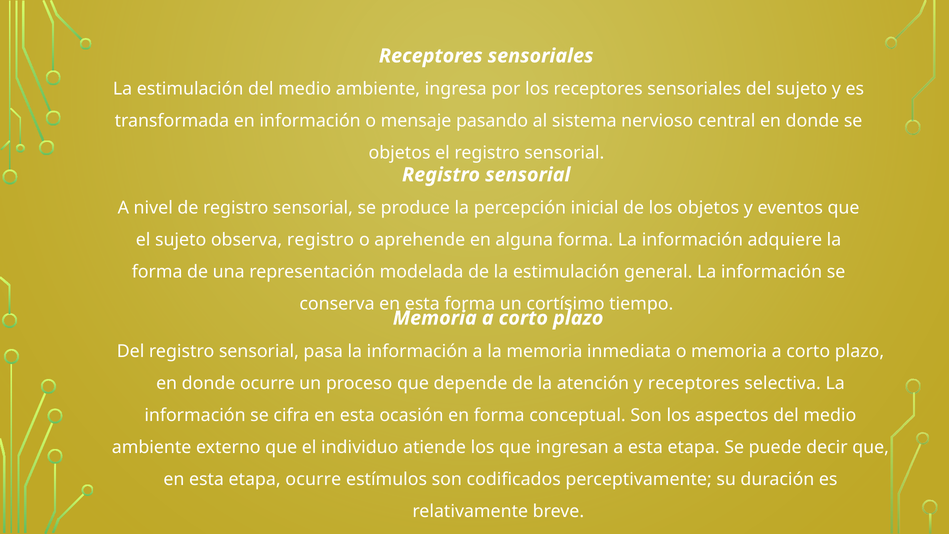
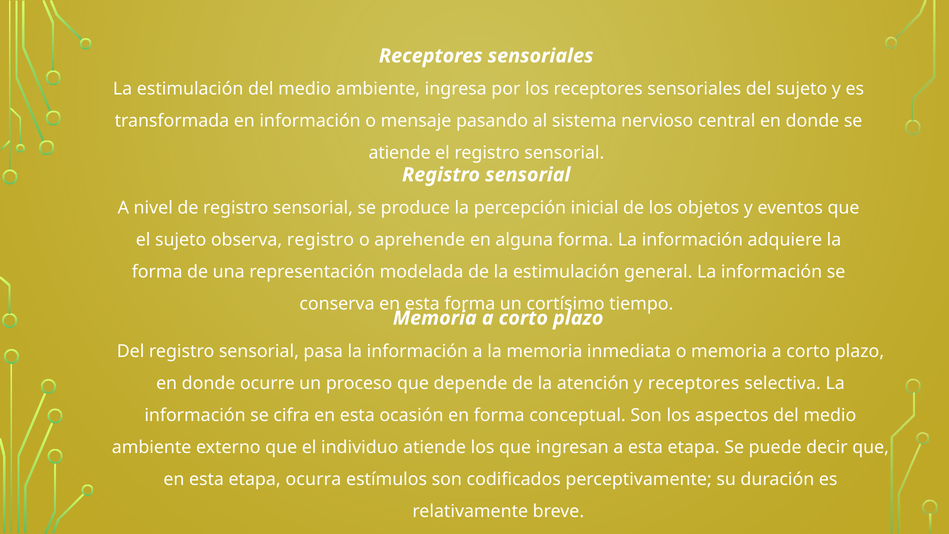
objetos at (400, 153): objetos -> atiende
etapa ocurre: ocurre -> ocurra
